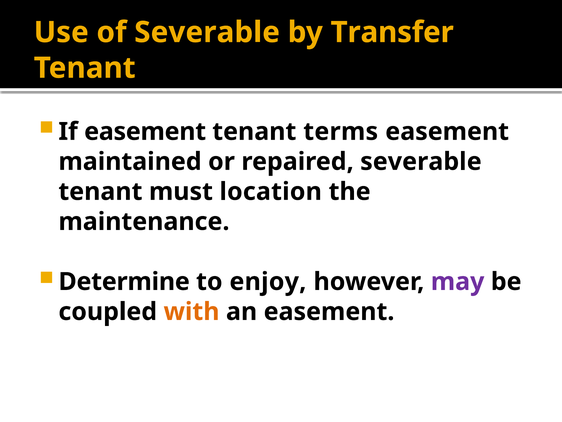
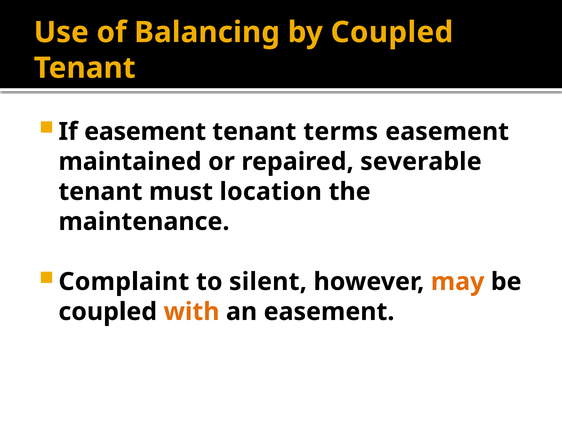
of Severable: Severable -> Balancing
by Transfer: Transfer -> Coupled
Determine: Determine -> Complaint
enjoy: enjoy -> silent
may colour: purple -> orange
